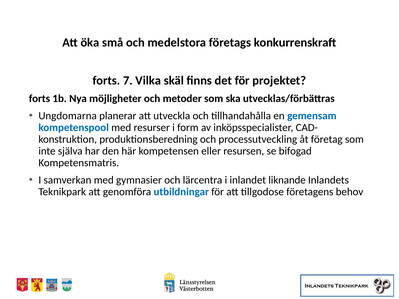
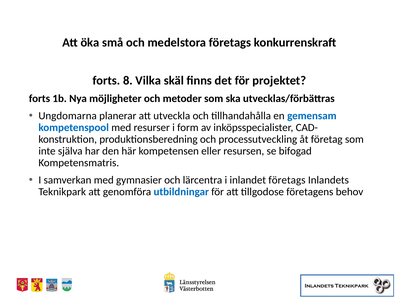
7: 7 -> 8
inlandet liknande: liknande -> företags
